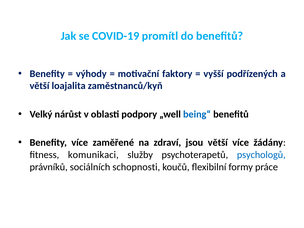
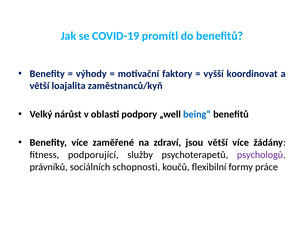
podřízených: podřízených -> koordinovat
komunikaci: komunikaci -> podporující
psychologů colour: blue -> purple
